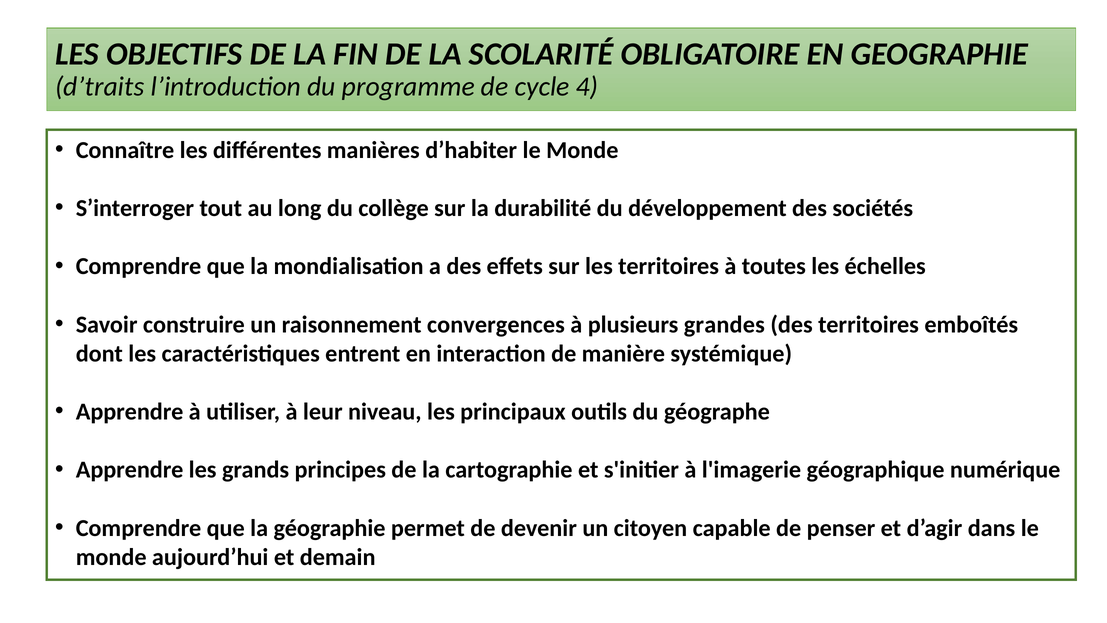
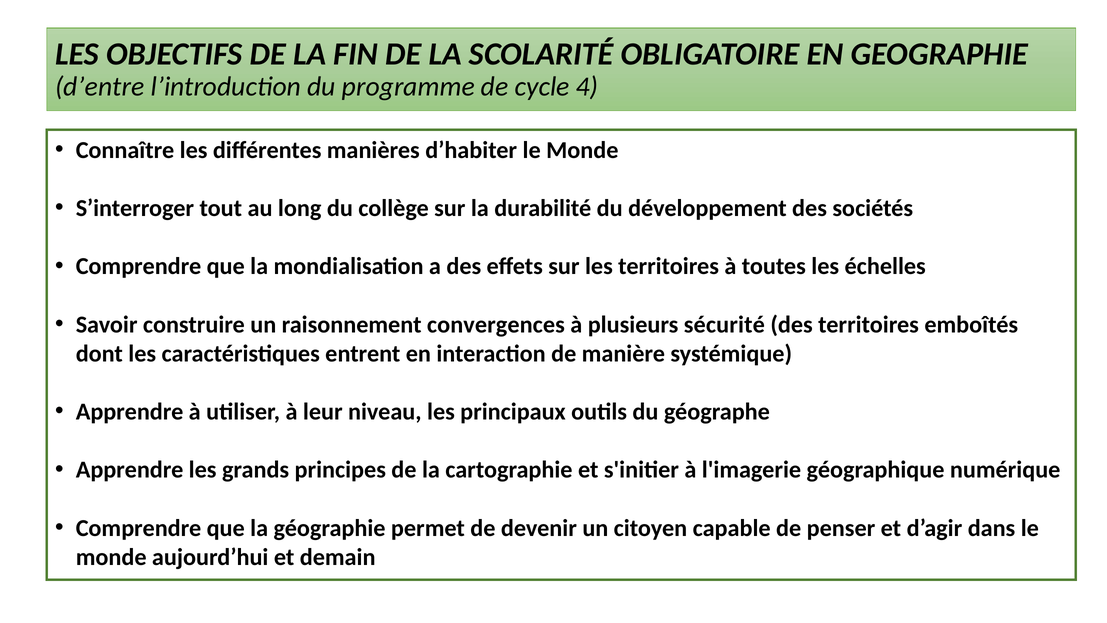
d’traits: d’traits -> d’entre
grandes: grandes -> sécurité
